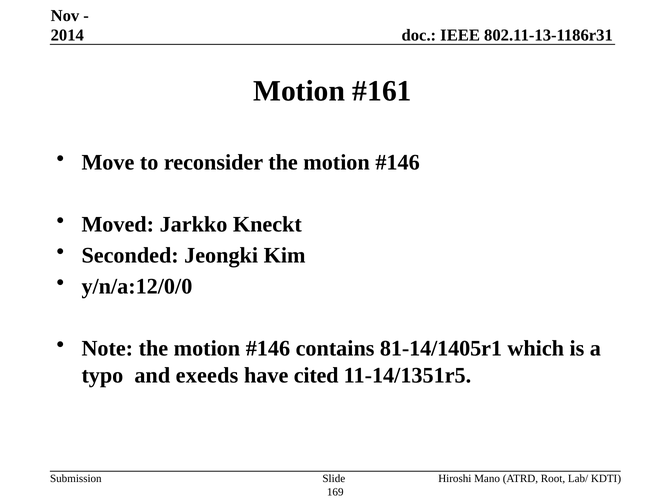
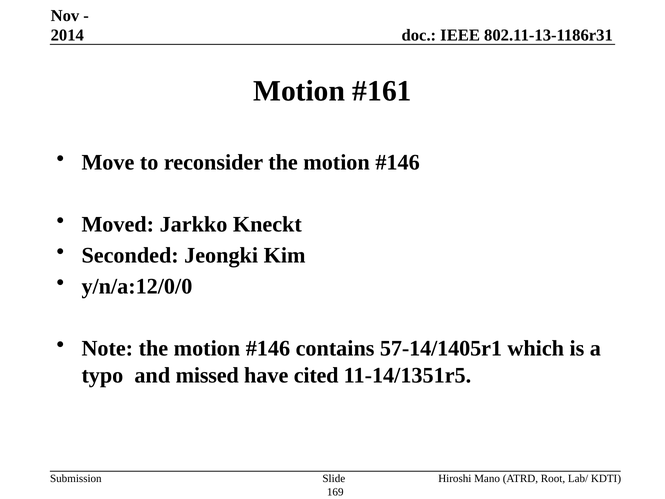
81-14/1405r1: 81-14/1405r1 -> 57-14/1405r1
exeeds: exeeds -> missed
